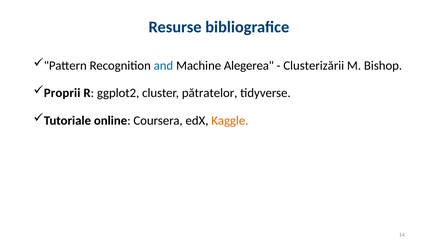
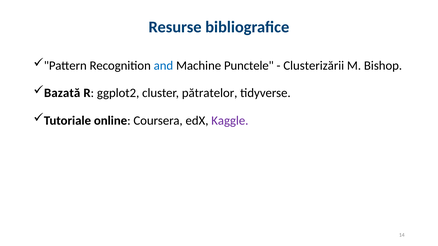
Alegerea: Alegerea -> Punctele
Proprii: Proprii -> Bazată
Kaggle colour: orange -> purple
